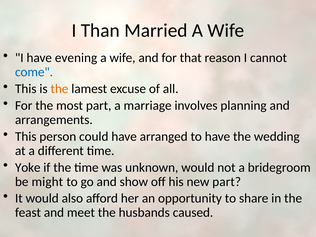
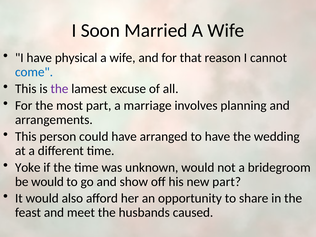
Than: Than -> Soon
evening: evening -> physical
the at (59, 89) colour: orange -> purple
be might: might -> would
